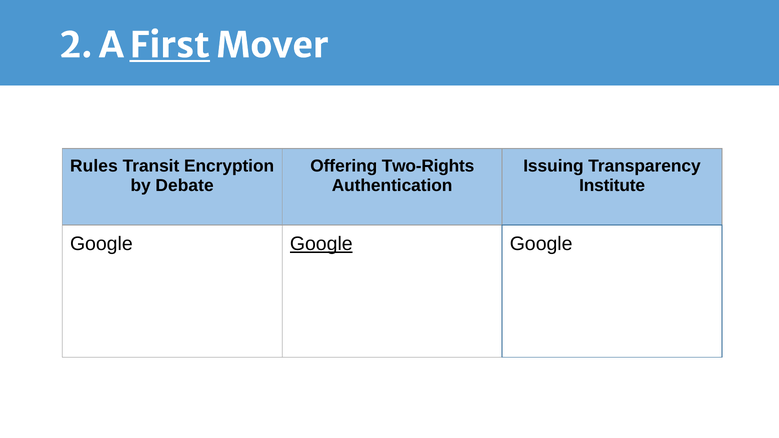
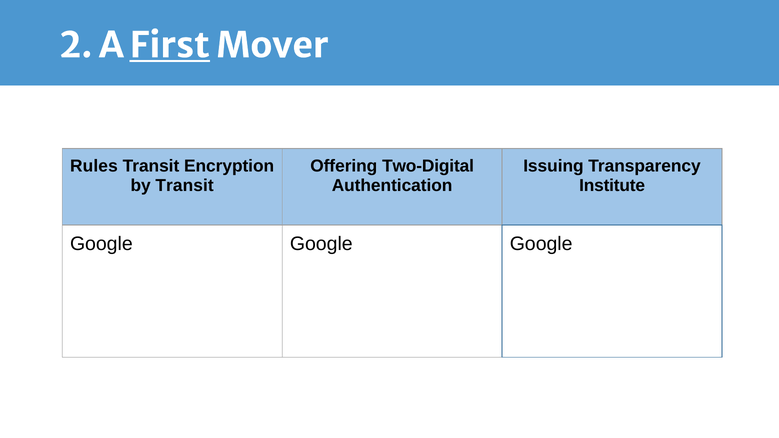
Two-Rights: Two-Rights -> Two-Digital
by Debate: Debate -> Transit
Google at (321, 244) underline: present -> none
